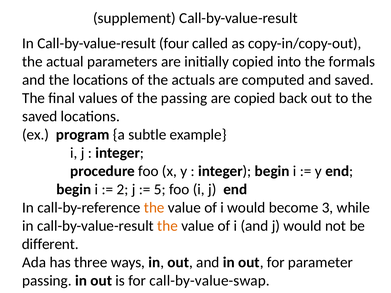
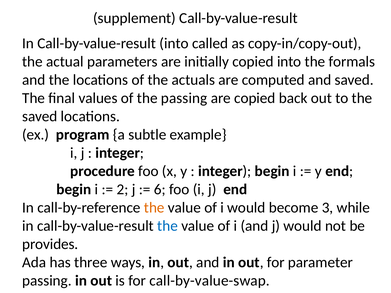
Call-by-value-result four: four -> into
5: 5 -> 6
the at (168, 226) colour: orange -> blue
different: different -> provides
